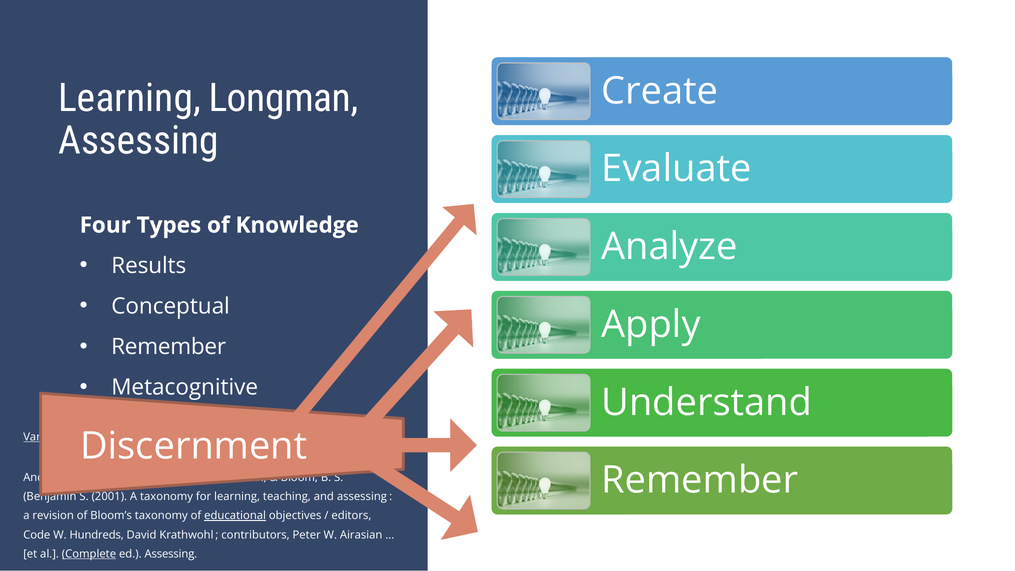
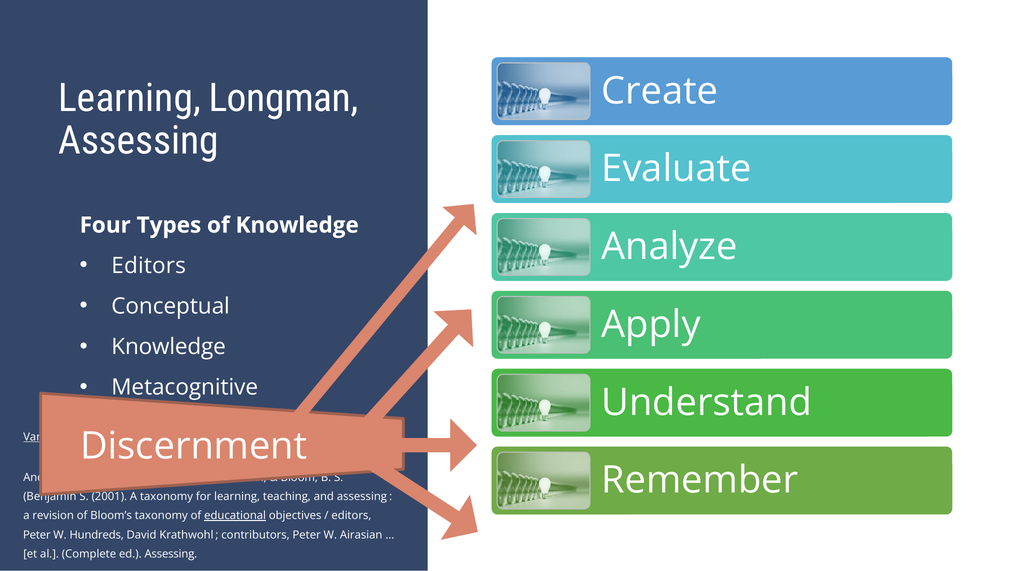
Results at (149, 266): Results -> Editors
Remember at (169, 347): Remember -> Knowledge
Code at (37, 535): Code -> Peter
Complete underline: present -> none
